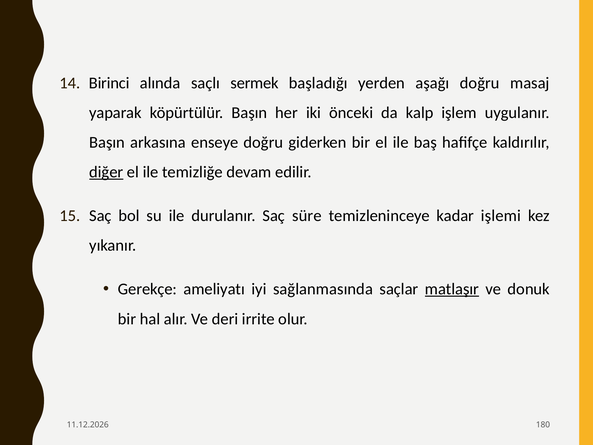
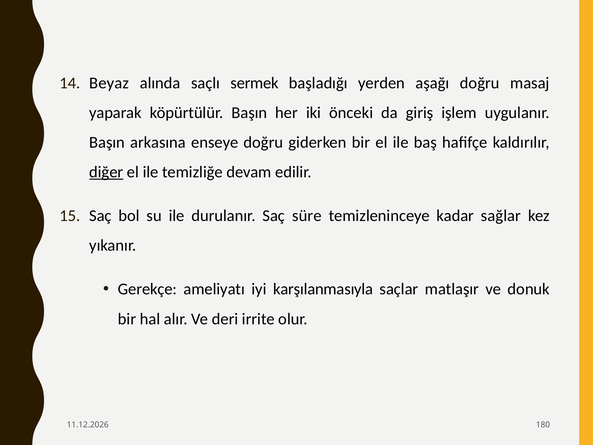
Birinci: Birinci -> Beyaz
kalp: kalp -> giriş
işlemi: işlemi -> sağlar
sağlanmasında: sağlanmasında -> karşılanmasıyla
matlaşır underline: present -> none
